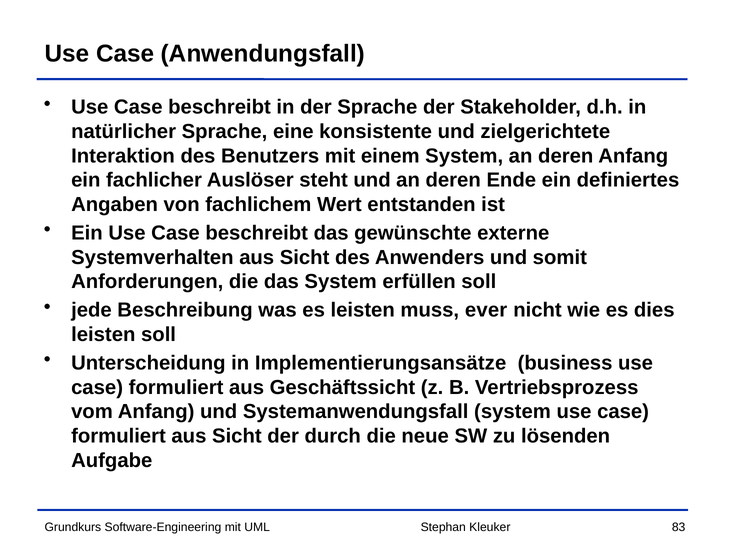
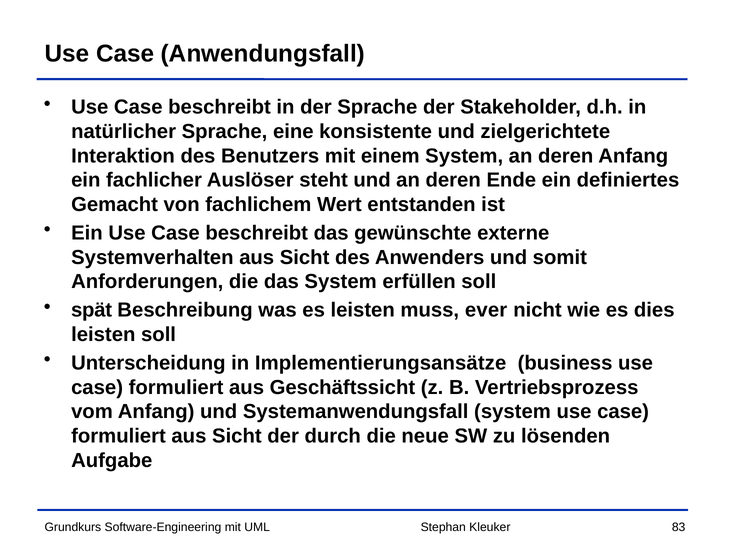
Angaben: Angaben -> Gemacht
jede: jede -> spät
